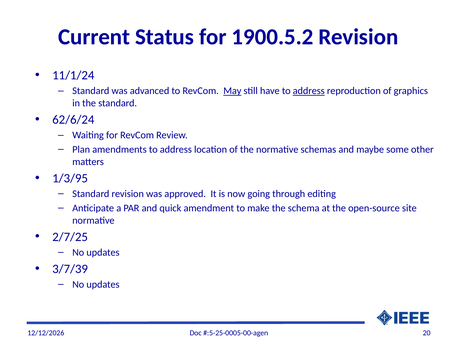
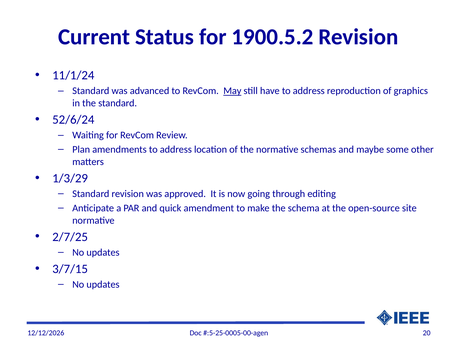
address at (309, 91) underline: present -> none
62/6/24: 62/6/24 -> 52/6/24
1/3/95: 1/3/95 -> 1/3/29
3/7/39: 3/7/39 -> 3/7/15
